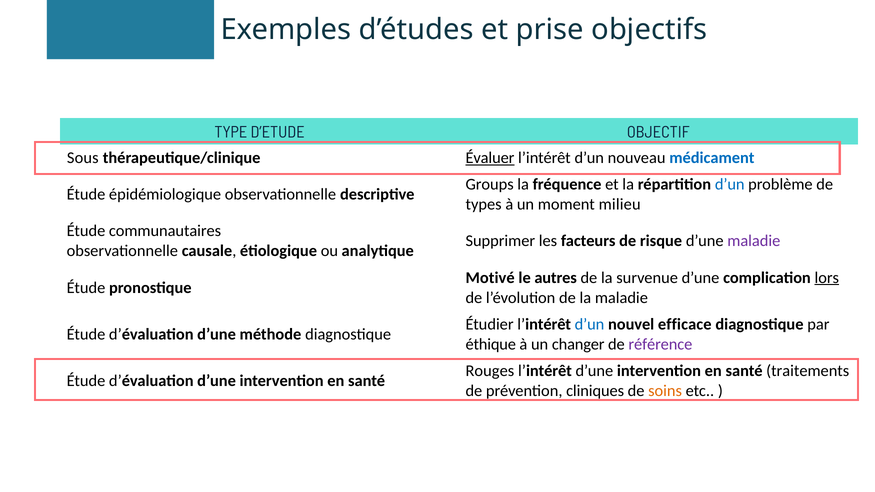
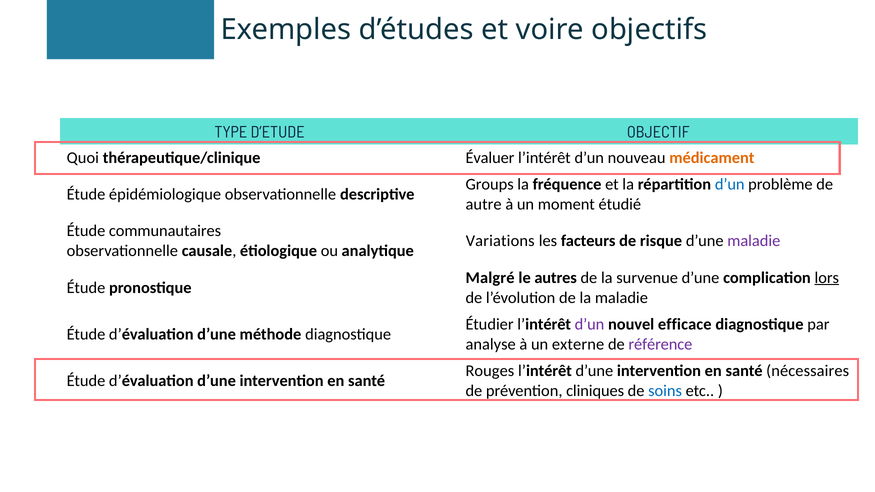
prise: prise -> voire
Sous: Sous -> Quoi
Évaluer underline: present -> none
médicament colour: blue -> orange
types: types -> autre
milieu: milieu -> étudié
Supprimer: Supprimer -> Variations
Motivé: Motivé -> Malgré
d’un at (590, 324) colour: blue -> purple
éthique: éthique -> analyse
changer: changer -> externe
traitements: traitements -> nécessaires
soins colour: orange -> blue
